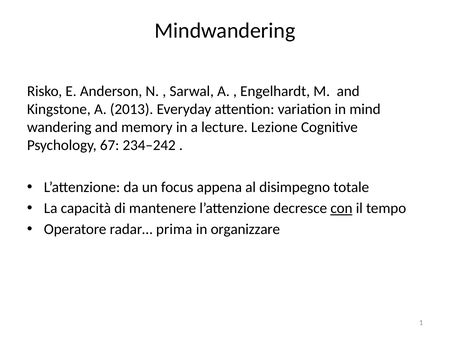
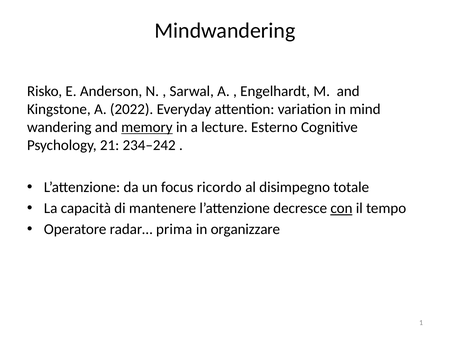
2013: 2013 -> 2022
memory underline: none -> present
Lezione: Lezione -> Esterno
67: 67 -> 21
appena: appena -> ricordo
